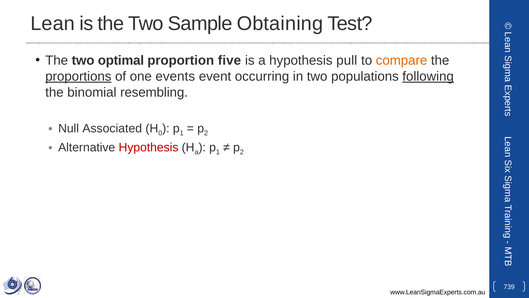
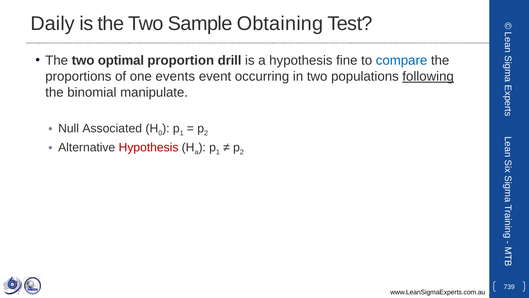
Lean: Lean -> Daily
five: five -> drill
pull: pull -> fine
compare colour: orange -> blue
proportions underline: present -> none
resembling: resembling -> manipulate
